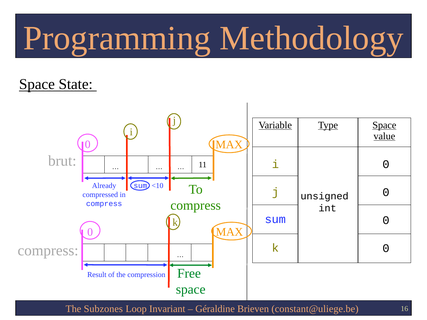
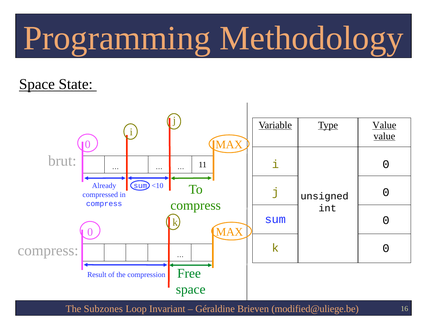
Type Space: Space -> Value
constant@uliege.be: constant@uliege.be -> modified@uliege.be
